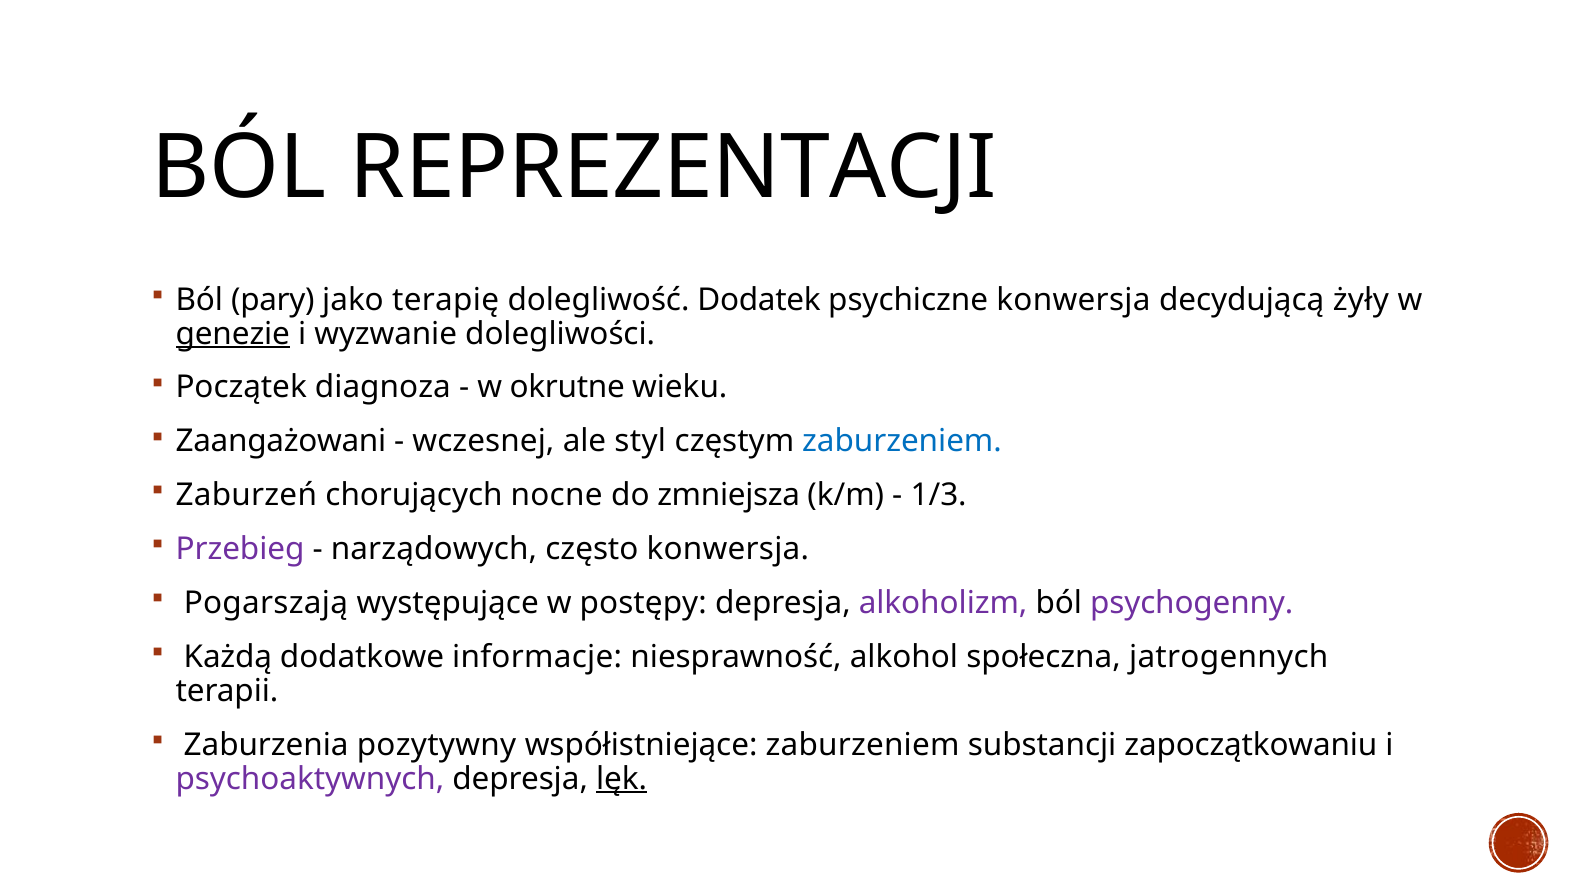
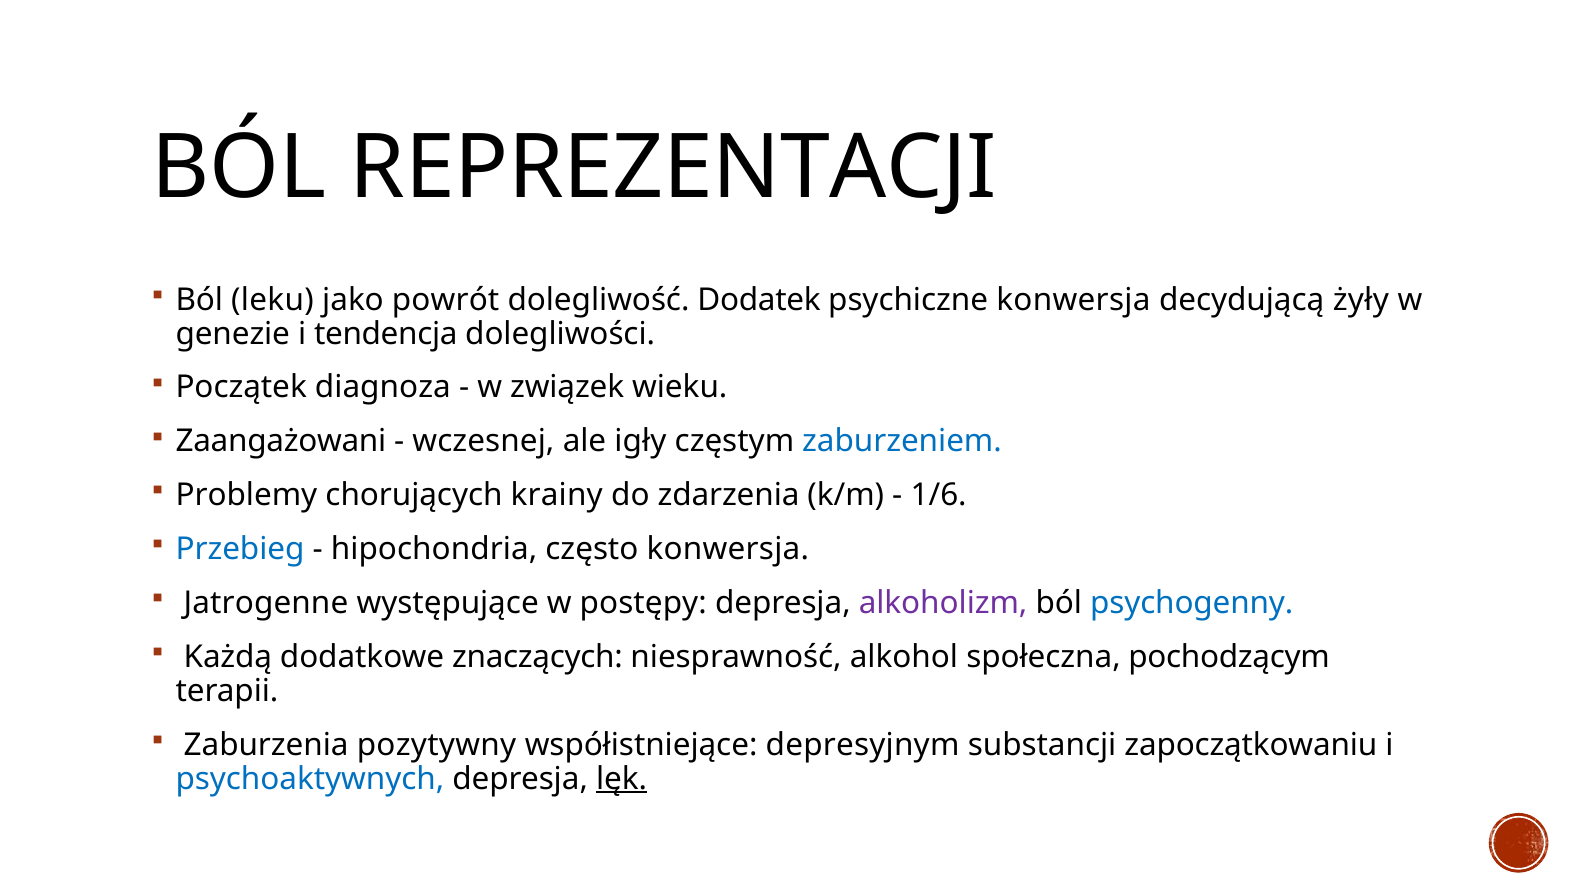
pary: pary -> leku
terapię: terapię -> powrót
genezie underline: present -> none
wyzwanie: wyzwanie -> tendencja
okrutne: okrutne -> związek
styl: styl -> igły
Zaburzeń: Zaburzeń -> Problemy
nocne: nocne -> krainy
zmniejsza: zmniejsza -> zdarzenia
1/3: 1/3 -> 1/6
Przebieg colour: purple -> blue
narządowych: narządowych -> hipochondria
Pogarszają: Pogarszają -> Jatrogenne
psychogenny colour: purple -> blue
informacje: informacje -> znaczących
jatrogennych: jatrogennych -> pochodzącym
współistniejące zaburzeniem: zaburzeniem -> depresyjnym
psychoaktywnych colour: purple -> blue
